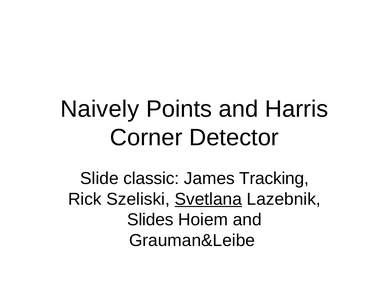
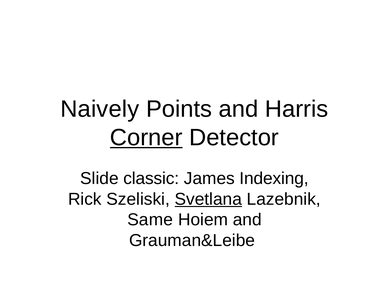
Corner underline: none -> present
Tracking: Tracking -> Indexing
Slides: Slides -> Same
